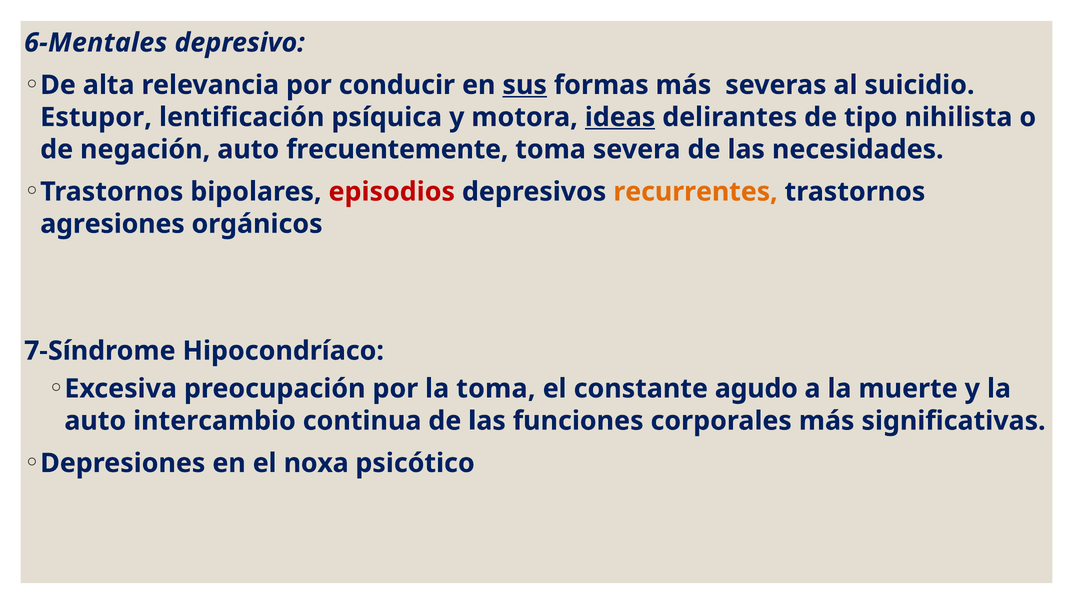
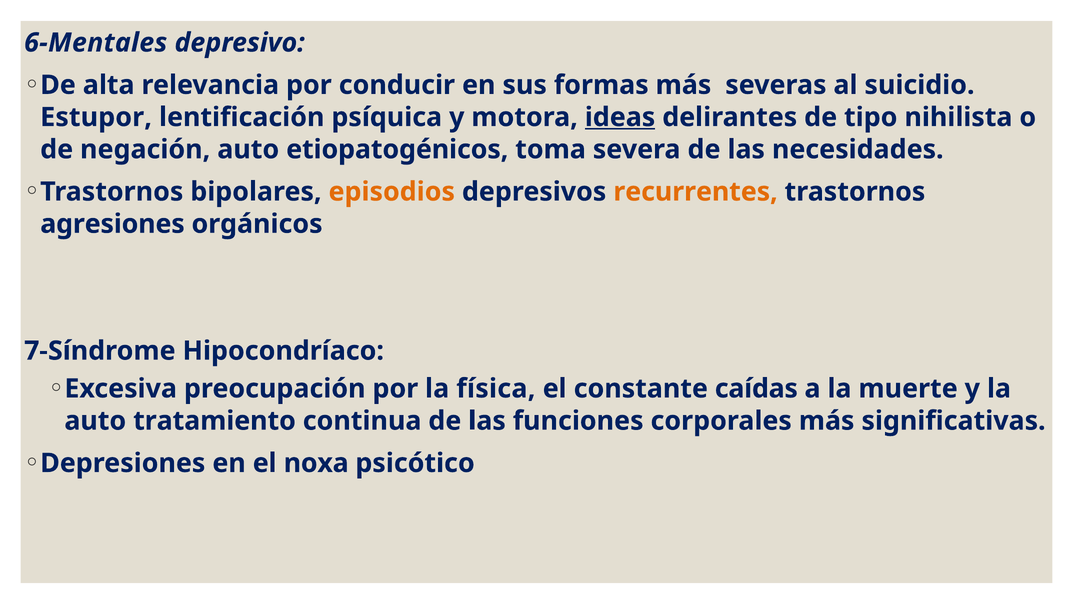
sus underline: present -> none
frecuentemente: frecuentemente -> etiopatogénicos
episodios colour: red -> orange
la toma: toma -> física
agudo: agudo -> caídas
intercambio: intercambio -> tratamiento
